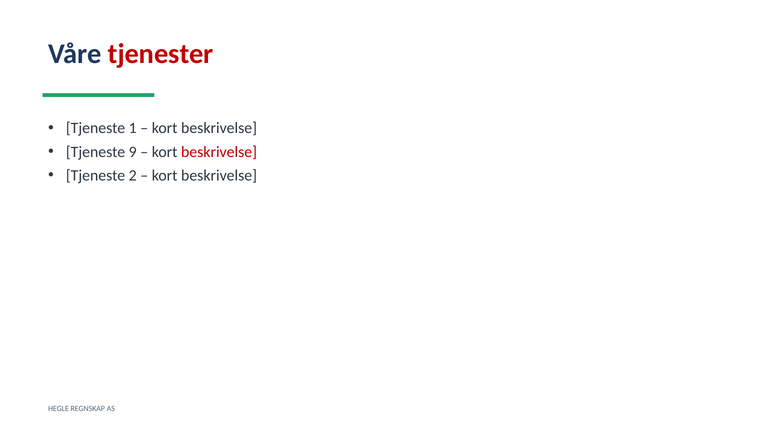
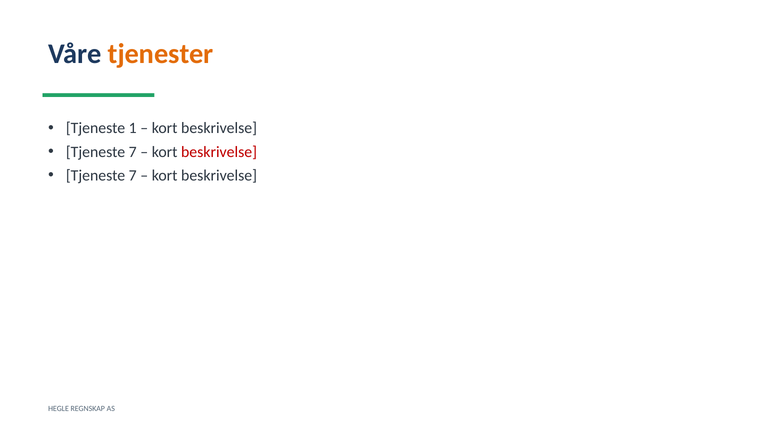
tjenester colour: red -> orange
9 at (133, 152): 9 -> 7
2 at (133, 176): 2 -> 7
